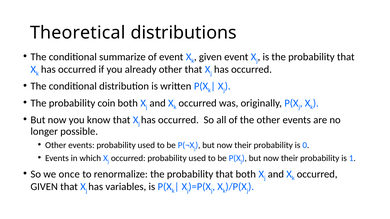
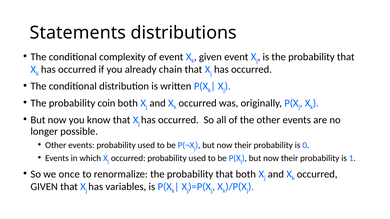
Theoretical: Theoretical -> Statements
summarize: summarize -> complexity
already other: other -> chain
